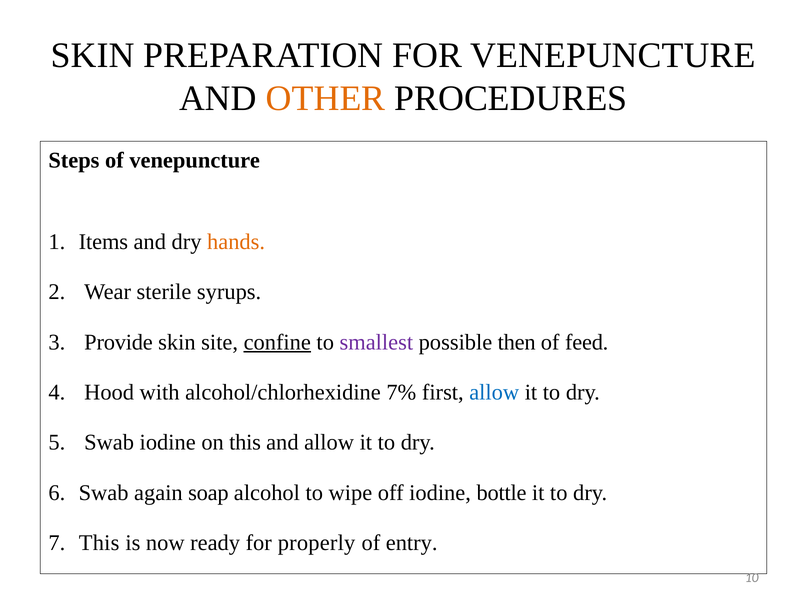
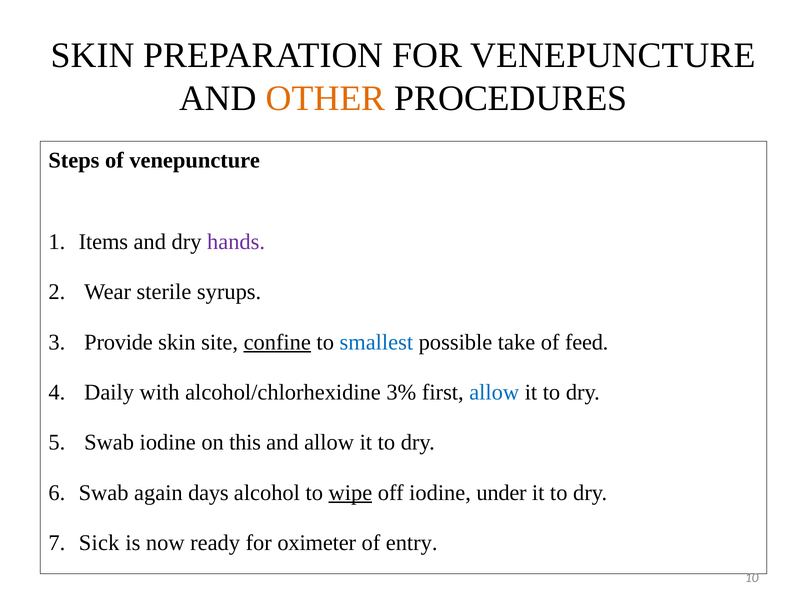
hands colour: orange -> purple
smallest colour: purple -> blue
then: then -> take
Hood: Hood -> Daily
7%: 7% -> 3%
soap: soap -> days
wipe underline: none -> present
bottle: bottle -> under
This at (99, 543): This -> Sick
properly: properly -> oximeter
